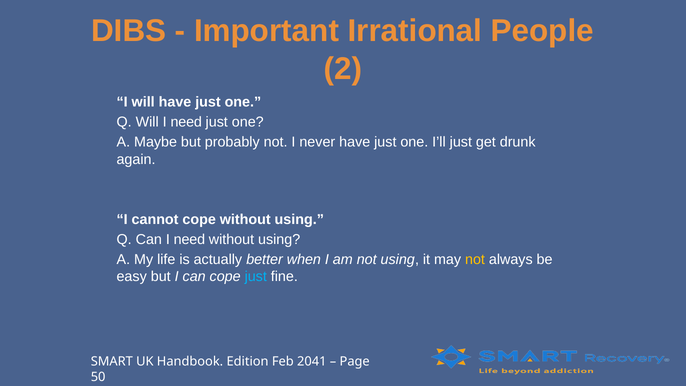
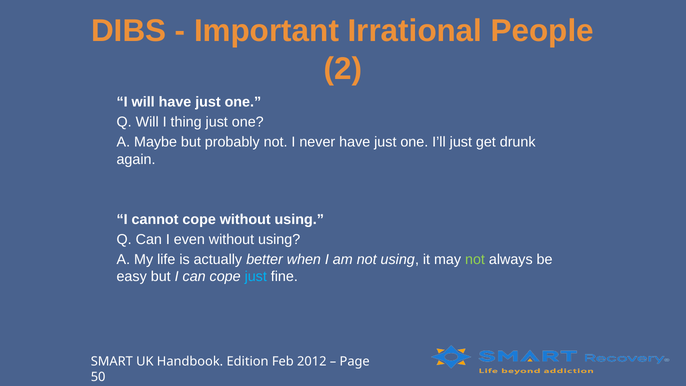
Will I need: need -> thing
Can I need: need -> even
not at (475, 259) colour: yellow -> light green
2041: 2041 -> 2012
